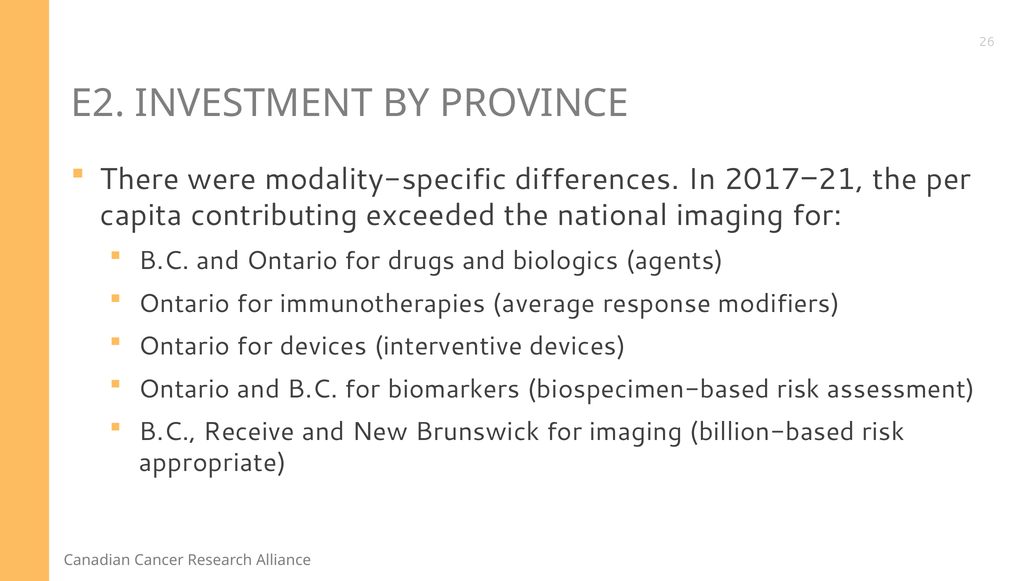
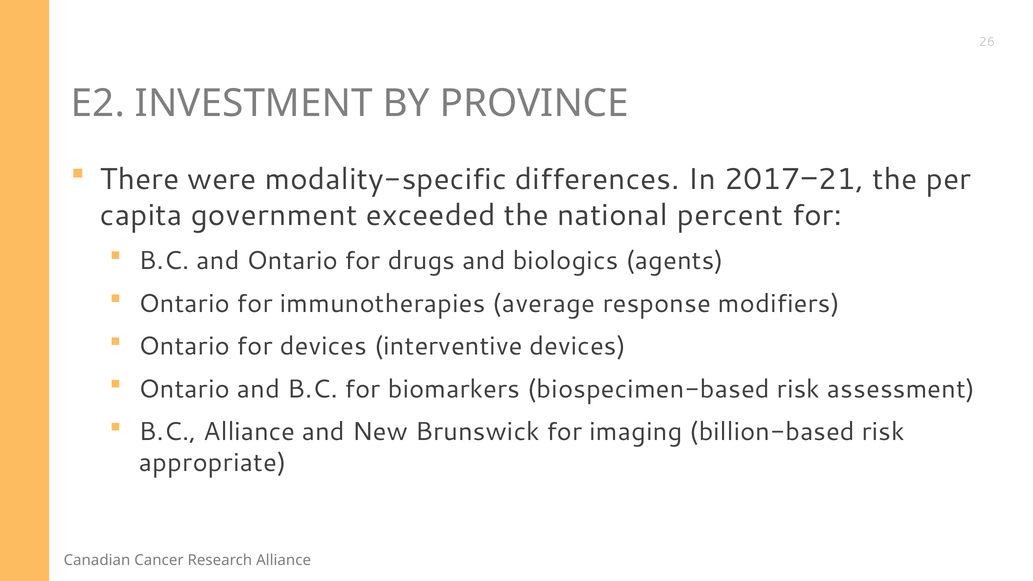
contributing: contributing -> government
national imaging: imaging -> percent
B.C Receive: Receive -> Alliance
